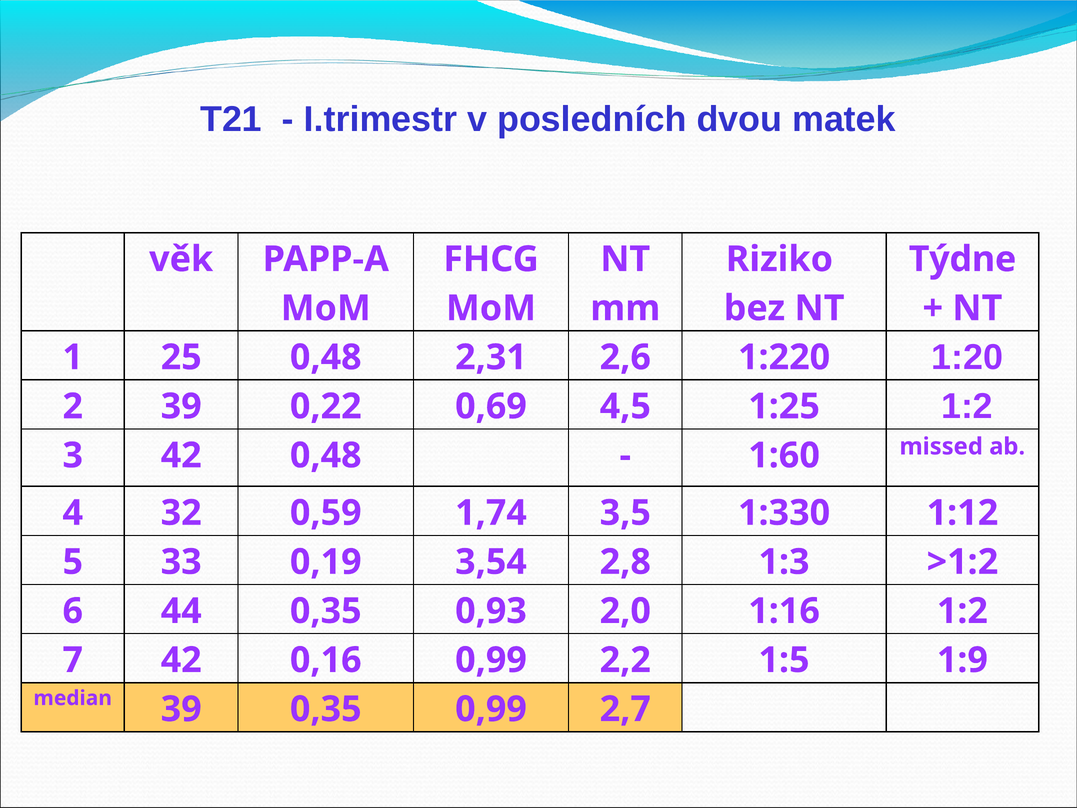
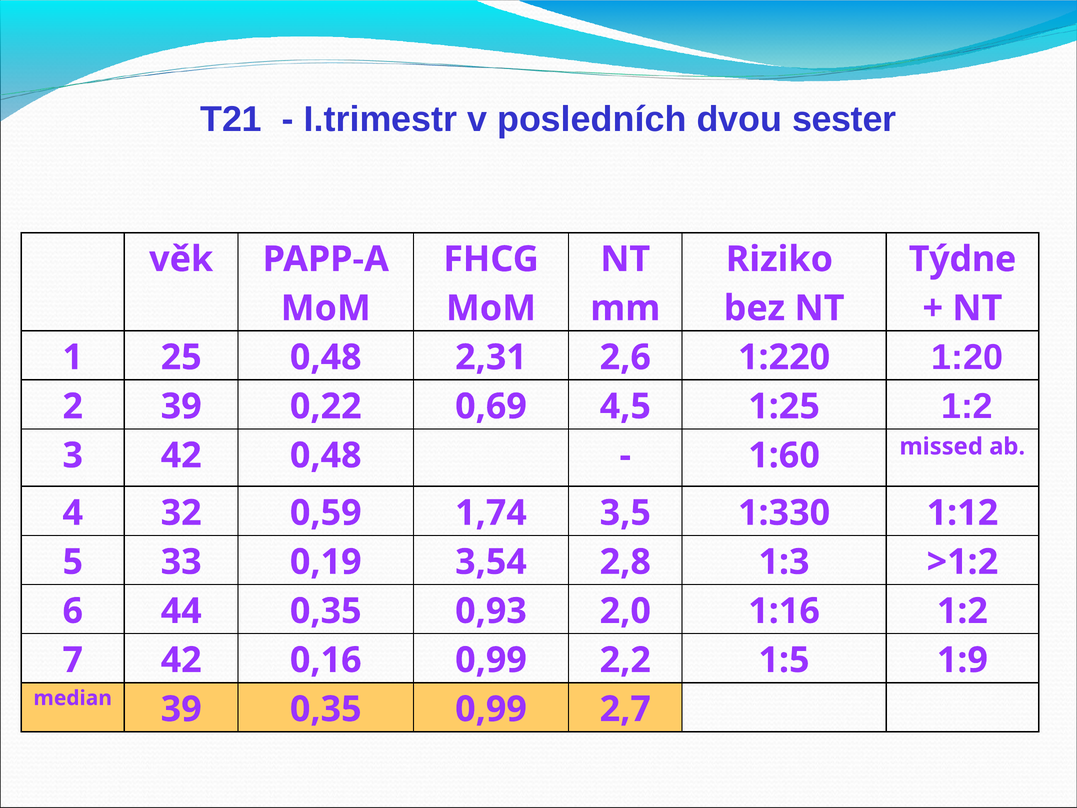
matek: matek -> sester
